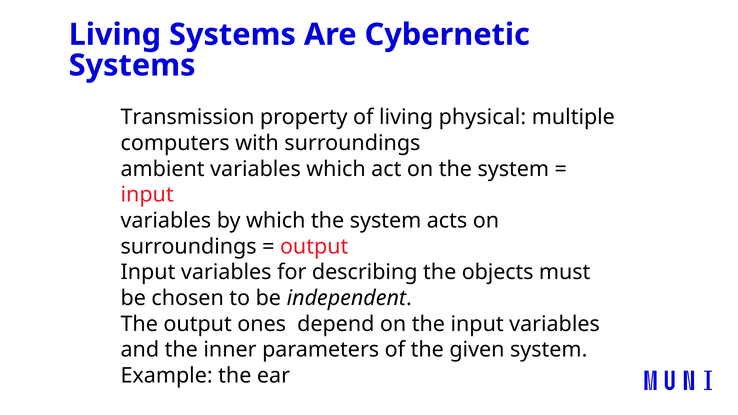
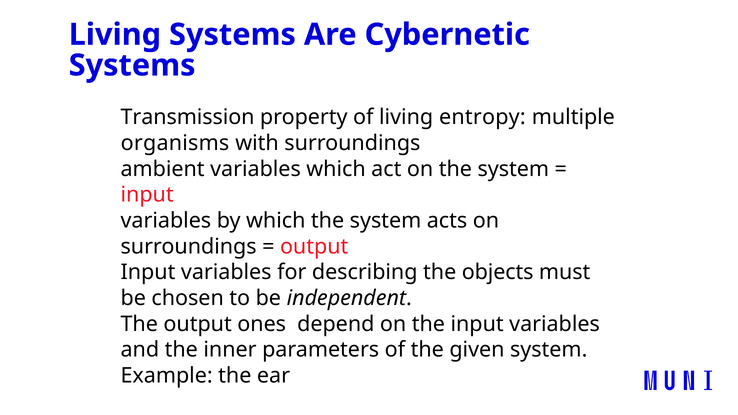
physical: physical -> entropy
computers: computers -> organisms
